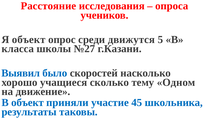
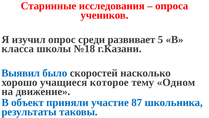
Расстояние: Расстояние -> Старинные
Я объект: объект -> изучил
движутся: движутся -> развивает
№27: №27 -> №18
сколько: сколько -> которое
45: 45 -> 87
